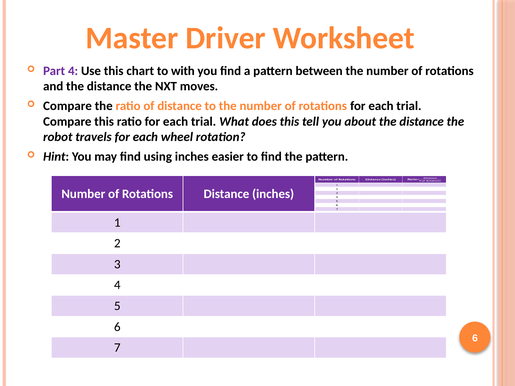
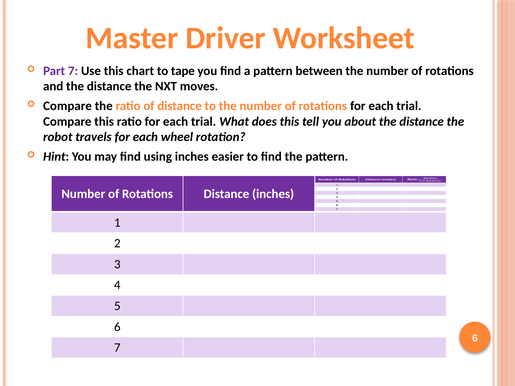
Part 4: 4 -> 7
with: with -> tape
